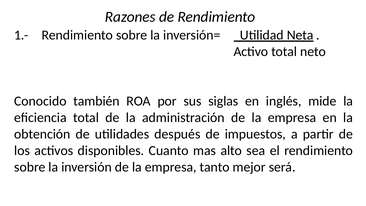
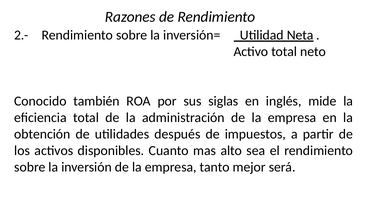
1.-: 1.- -> 2.-
